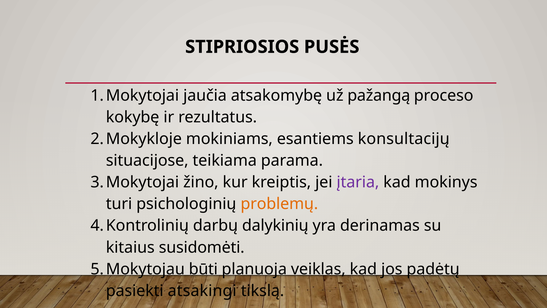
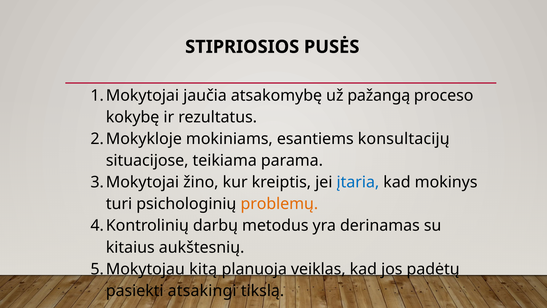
įtaria colour: purple -> blue
dalykinių: dalykinių -> metodus
susidomėti: susidomėti -> aukštesnių
būti: būti -> kitą
